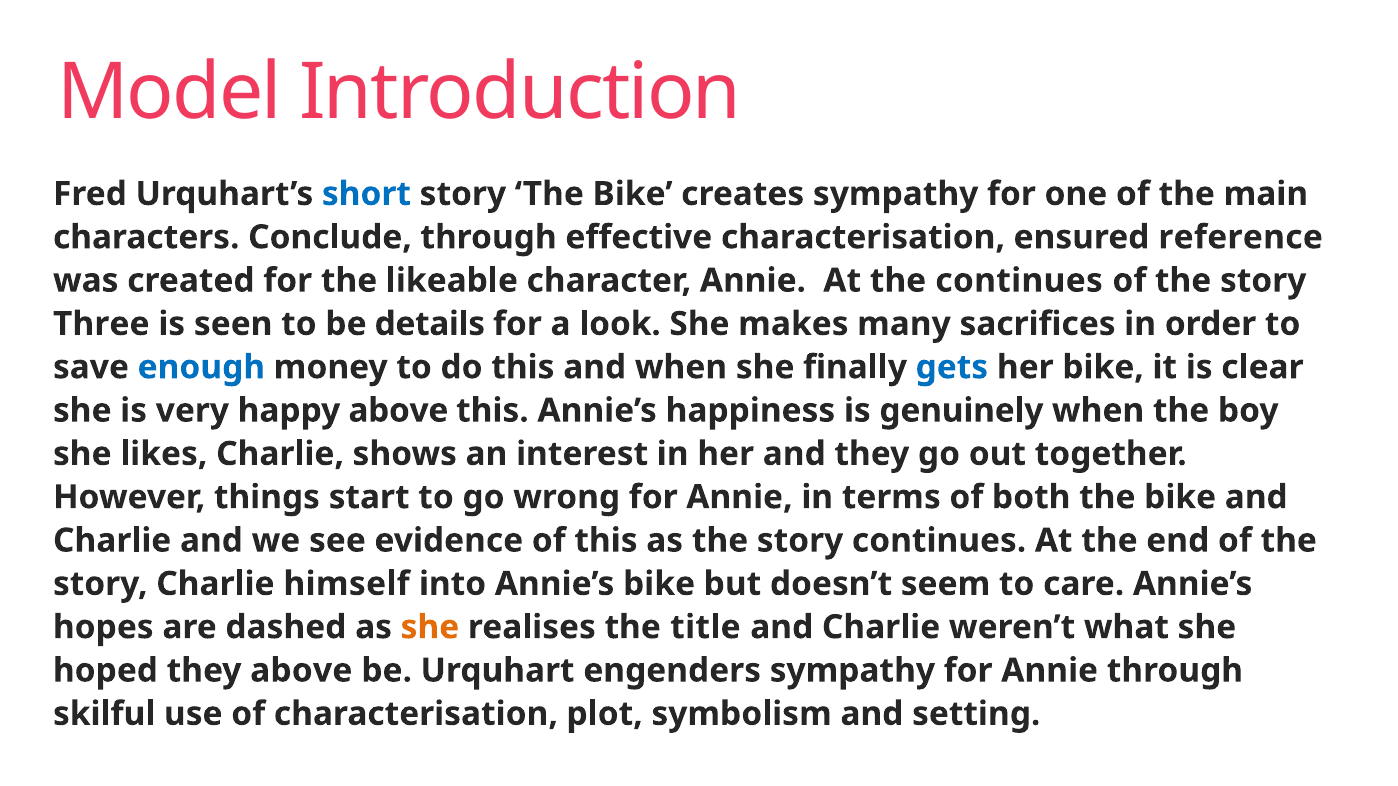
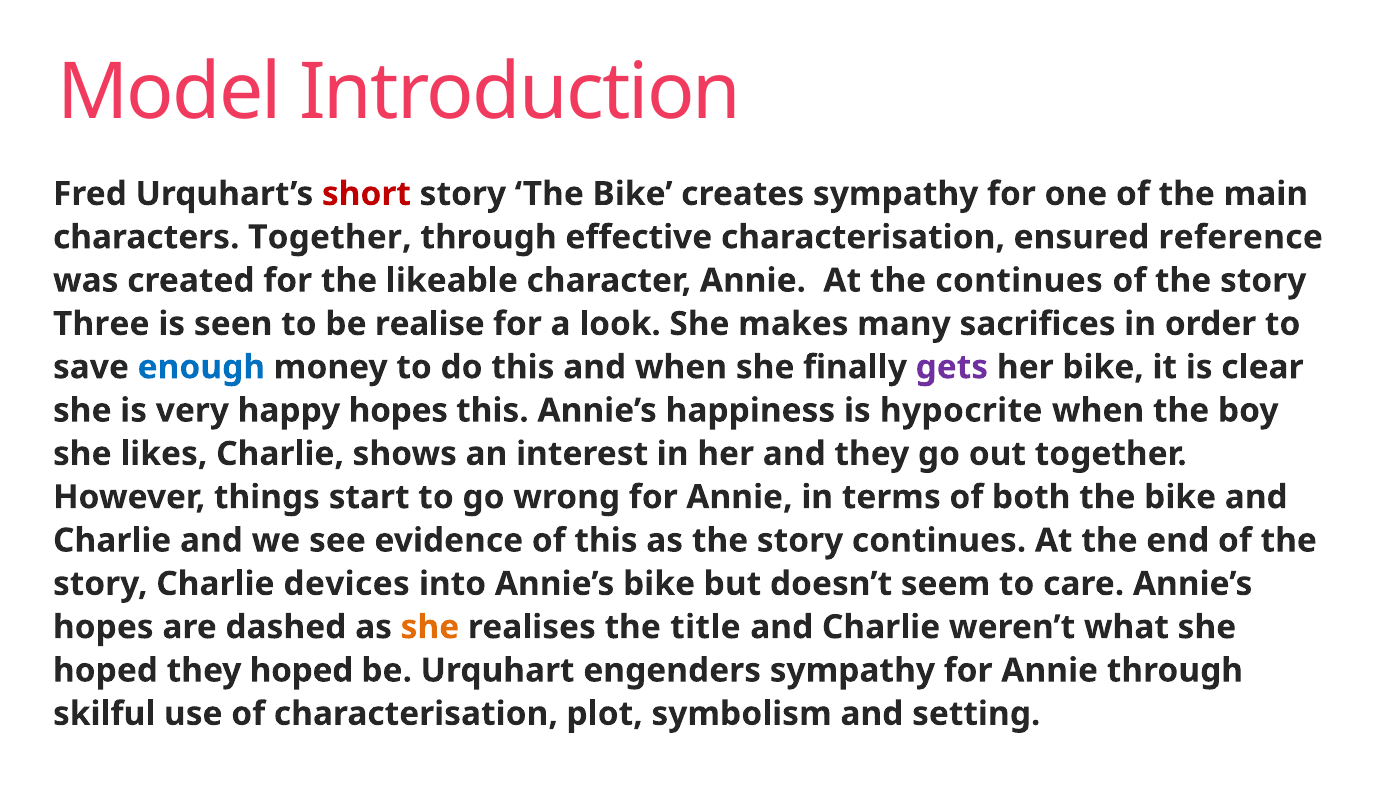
short colour: blue -> red
characters Conclude: Conclude -> Together
details: details -> realise
gets colour: blue -> purple
happy above: above -> hopes
genuinely: genuinely -> hypocrite
himself: himself -> devices
they above: above -> hoped
